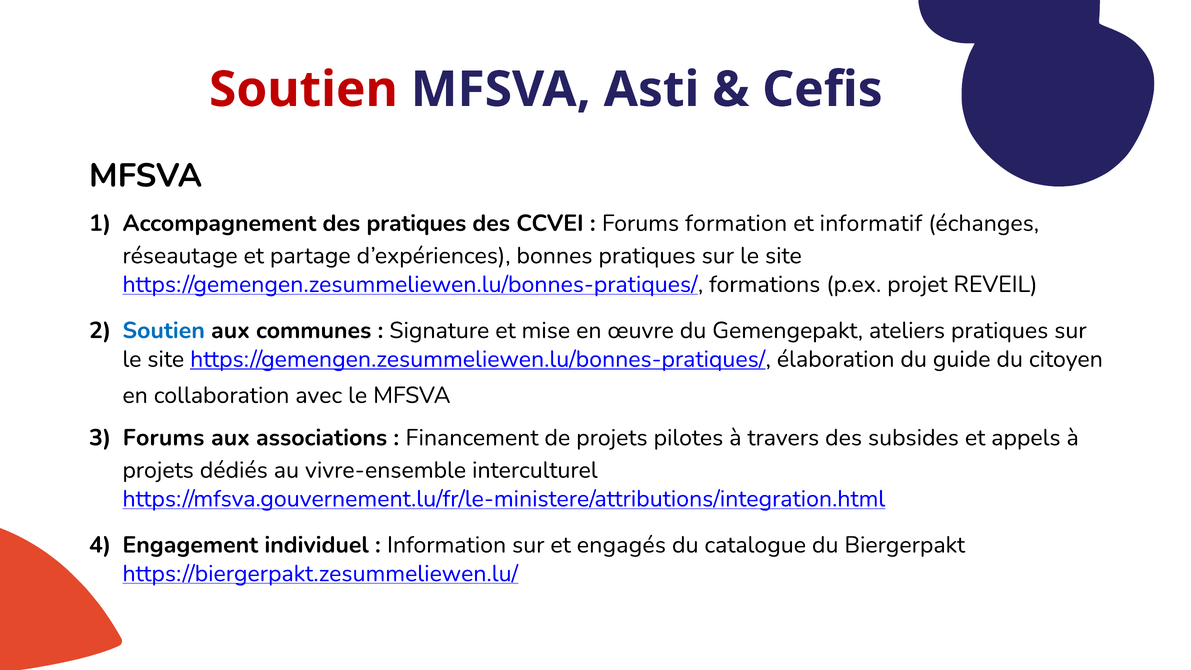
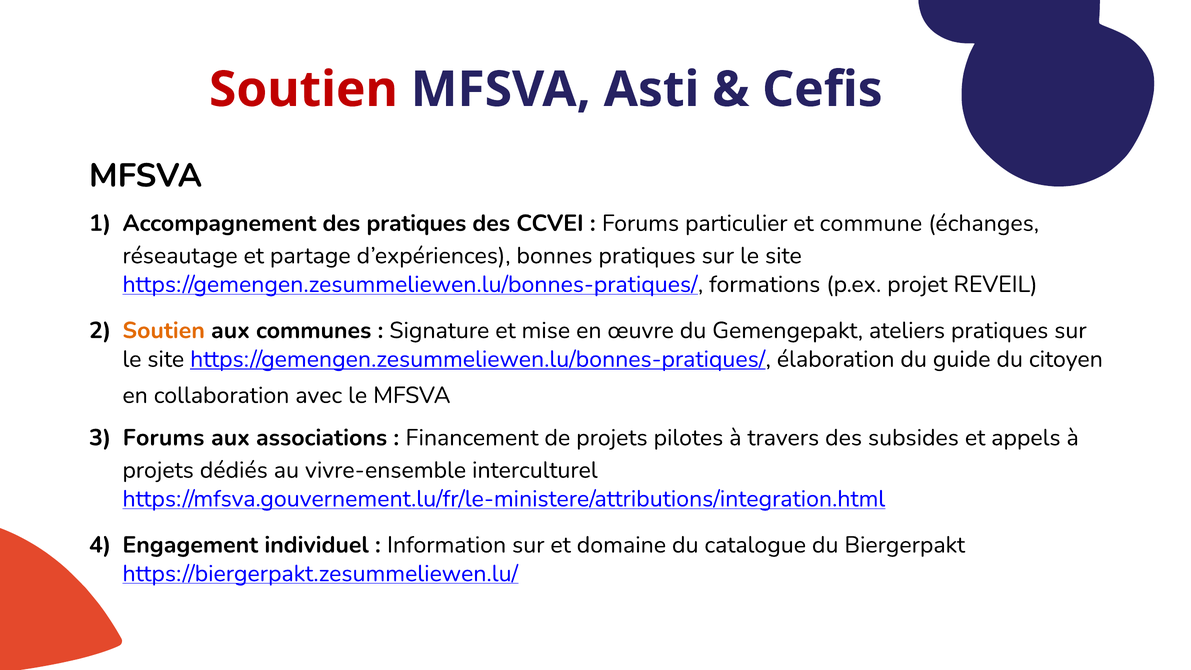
formation: formation -> particulier
informatif: informatif -> commune
Soutien at (164, 330) colour: blue -> orange
engagés: engagés -> domaine
